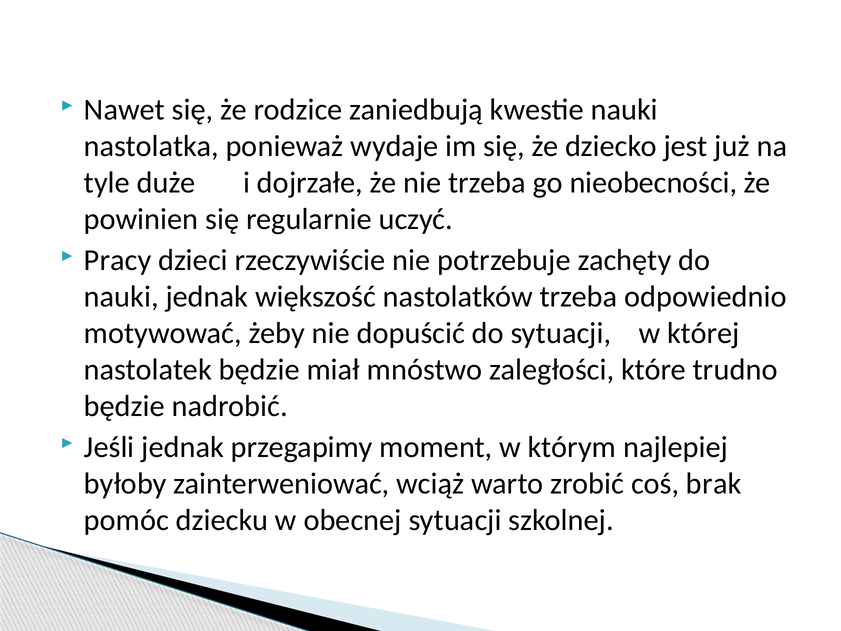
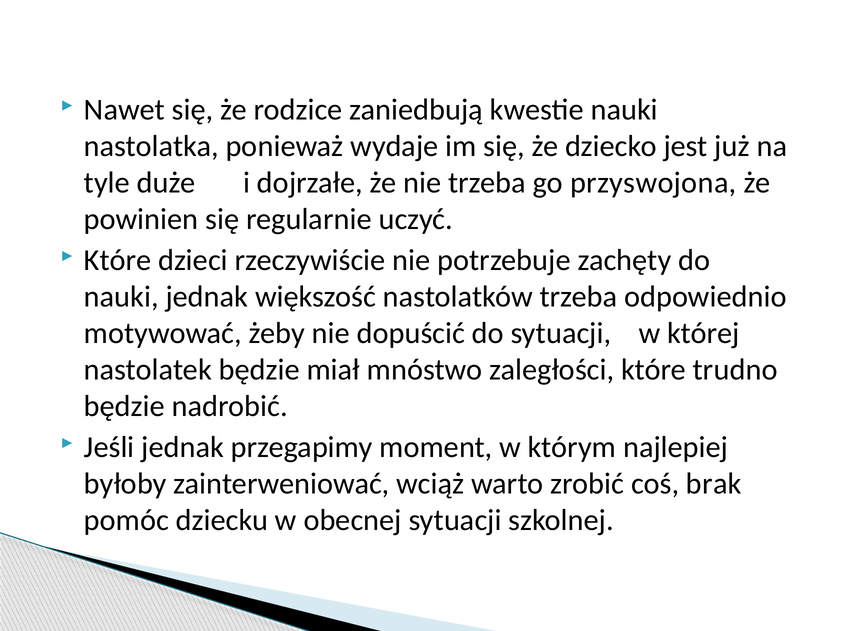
nieobecności: nieobecności -> przyswojona
Pracy at (118, 260): Pracy -> Które
